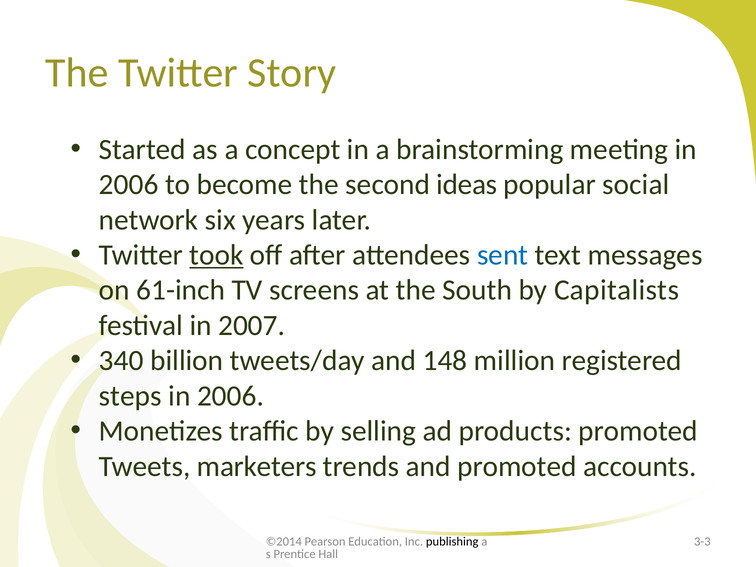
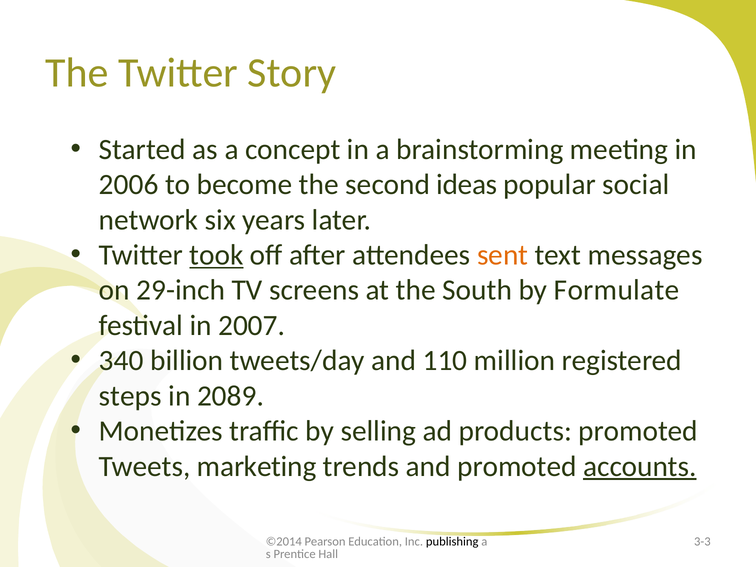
sent colour: blue -> orange
61-inch: 61-inch -> 29-inch
Capitalists: Capitalists -> Formulate
148: 148 -> 110
2006 at (230, 396): 2006 -> 2089
marketers: marketers -> marketing
accounts underline: none -> present
